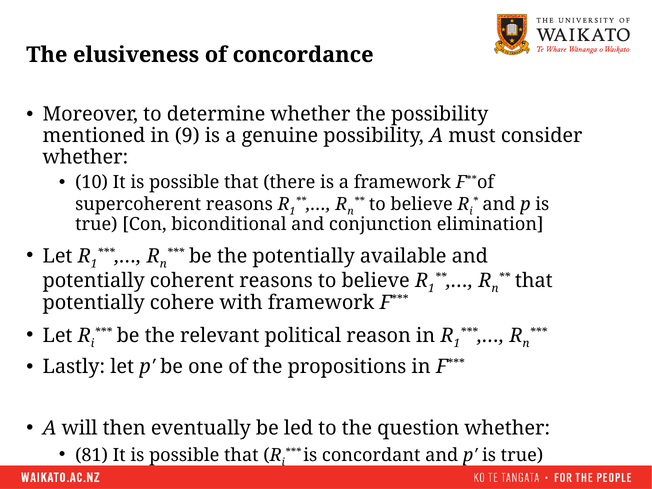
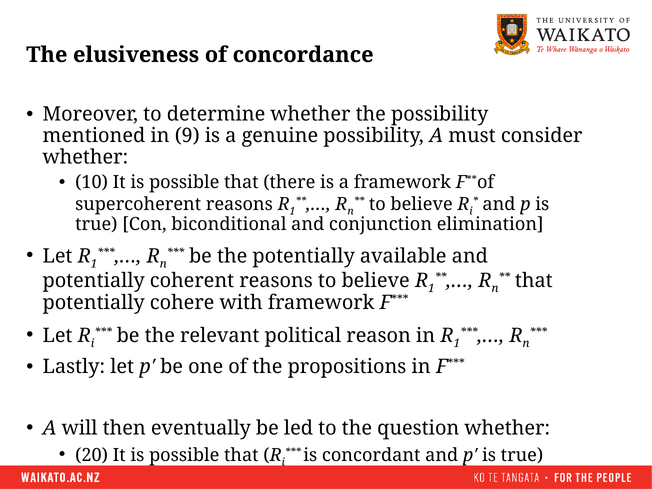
81: 81 -> 20
